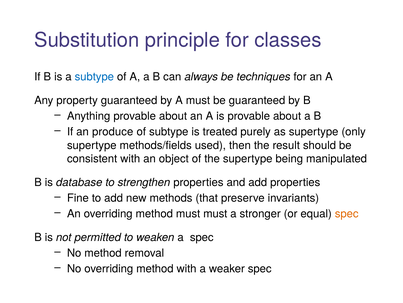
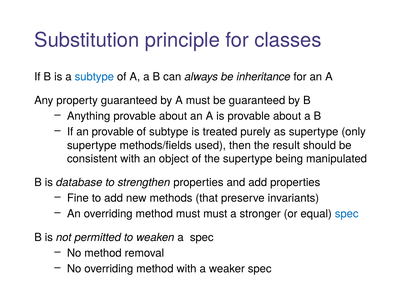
techniques: techniques -> inheritance
an produce: produce -> provable
spec at (347, 213) colour: orange -> blue
